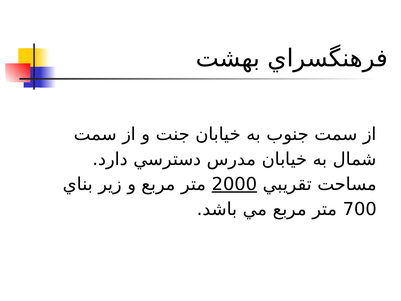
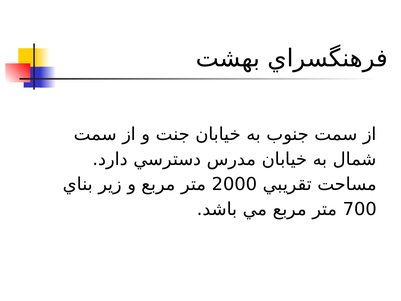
2000 underline: present -> none
